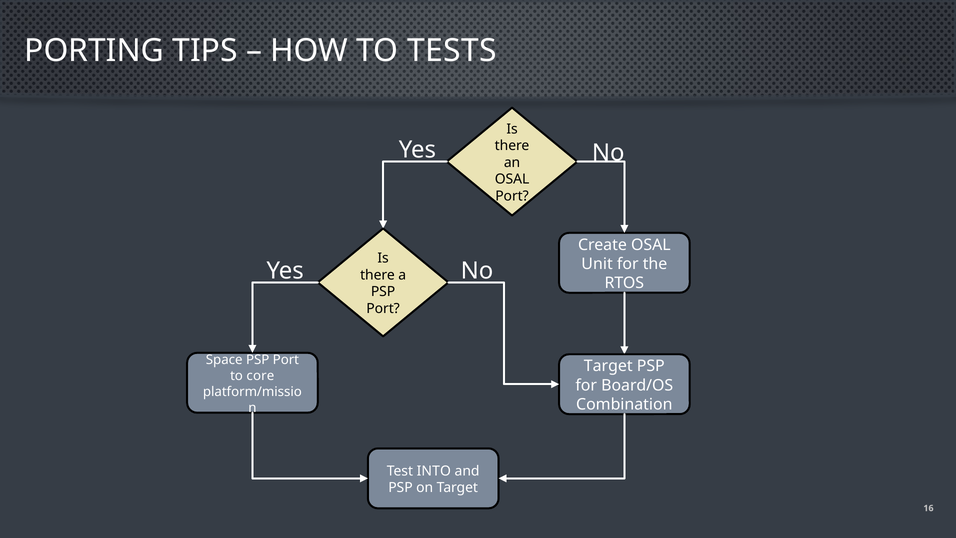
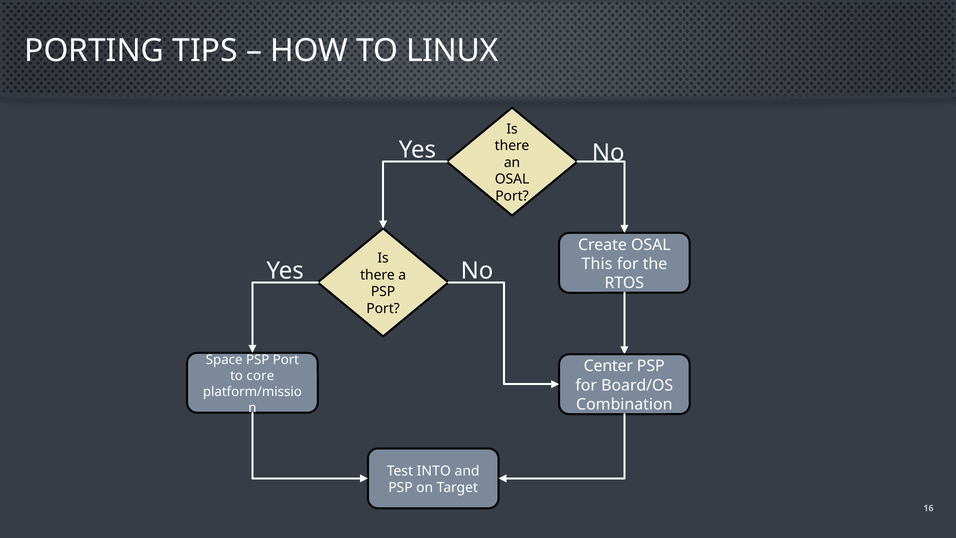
TESTS: TESTS -> LINUX
Unit: Unit -> This
Target at (608, 366): Target -> Center
